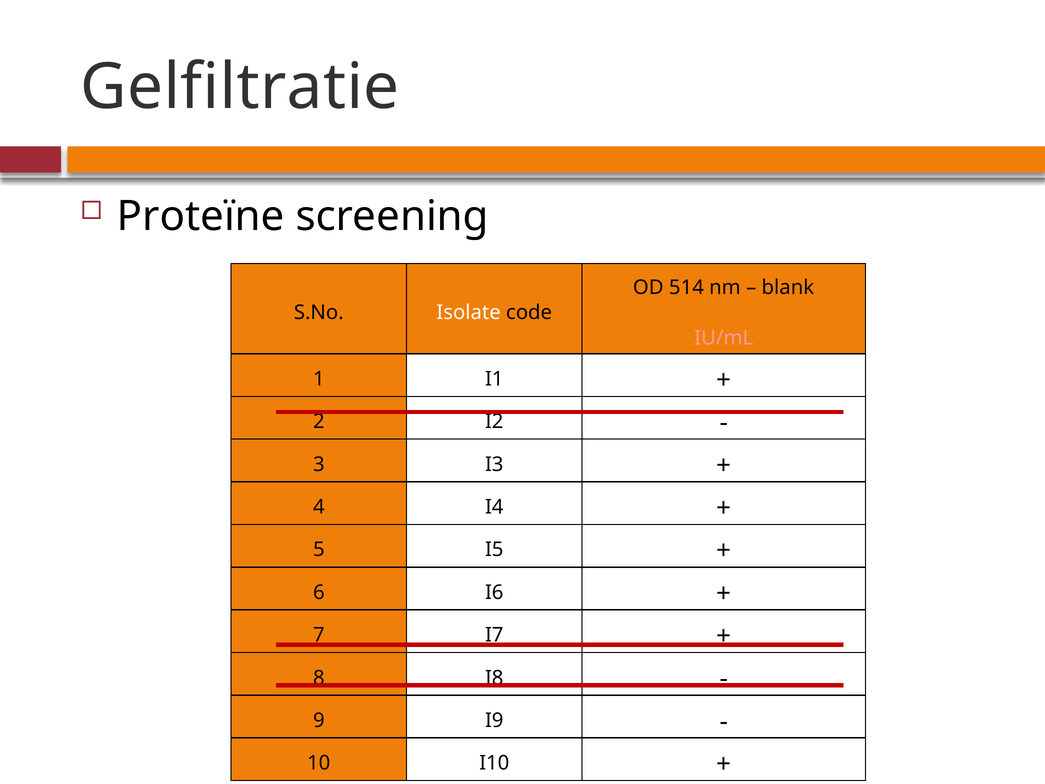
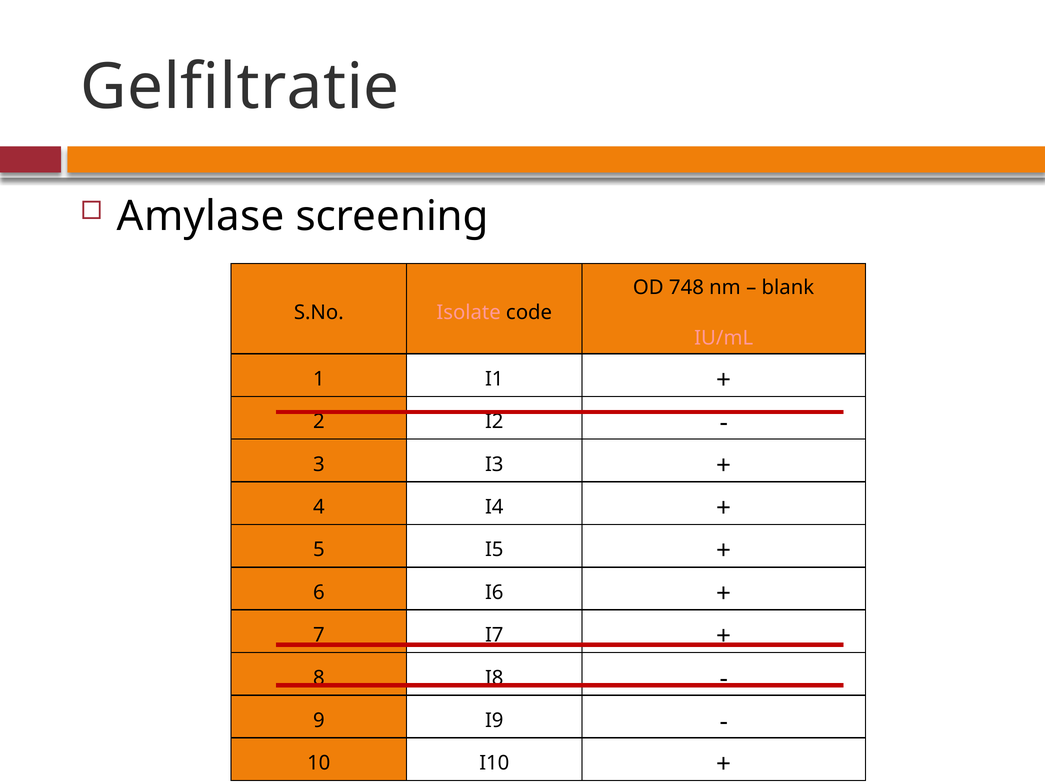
Proteïne: Proteïne -> Amylase
514: 514 -> 748
Isolate colour: white -> pink
